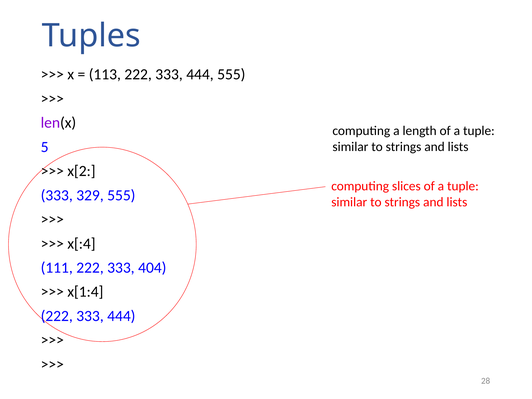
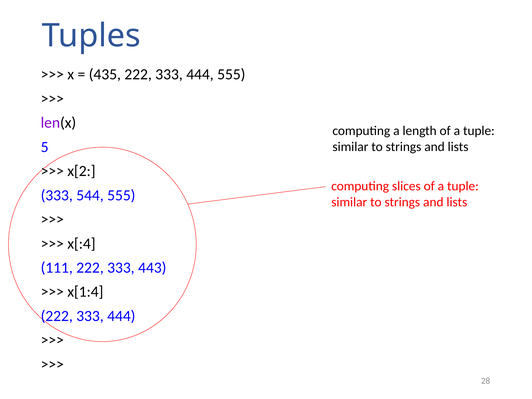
113: 113 -> 435
329: 329 -> 544
404: 404 -> 443
